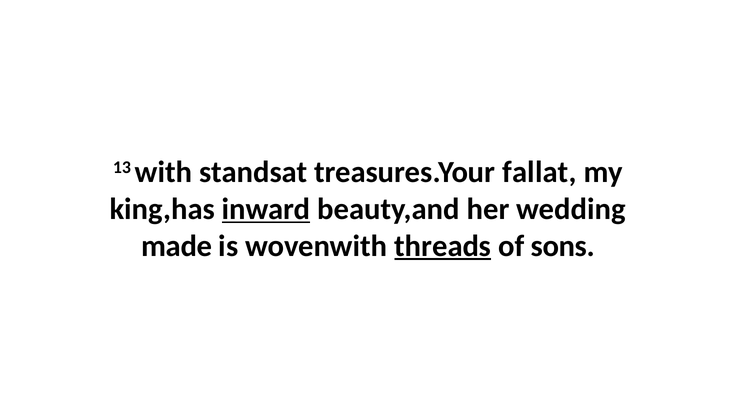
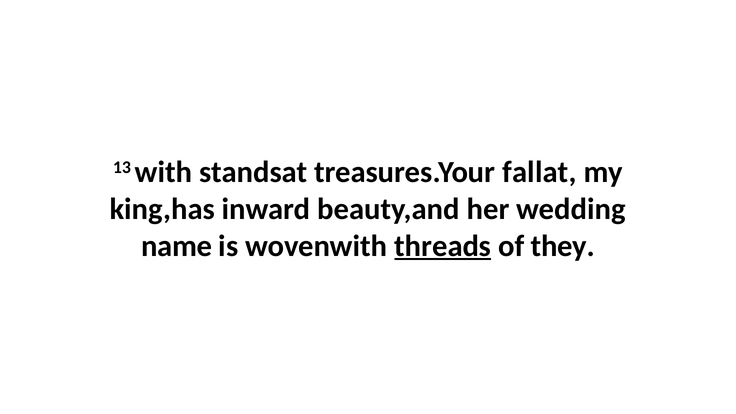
inward underline: present -> none
made: made -> name
sons: sons -> they
